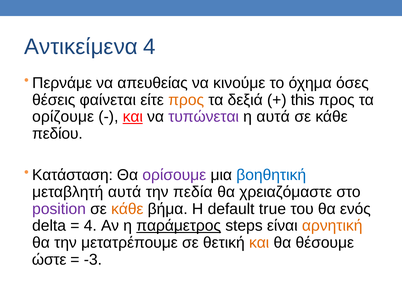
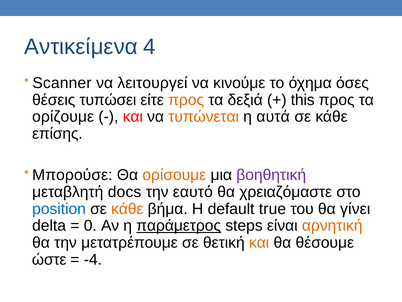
Περνάμε: Περνάμε -> Scanner
απευθείας: απευθείας -> λειτουργεί
φαίνεται: φαίνεται -> τυπώσει
και at (133, 117) underline: present -> none
τυπώνεται colour: purple -> orange
πεδίου: πεδίου -> επίσης
Κατάσταση: Κατάσταση -> Μπορούσε
ορίσουμε colour: purple -> orange
βοηθητική colour: blue -> purple
μεταβλητή αυτά: αυτά -> docs
πεδία: πεδία -> εαυτό
position colour: purple -> blue
ενός: ενός -> γίνει
4 at (90, 225): 4 -> 0
-3: -3 -> -4
